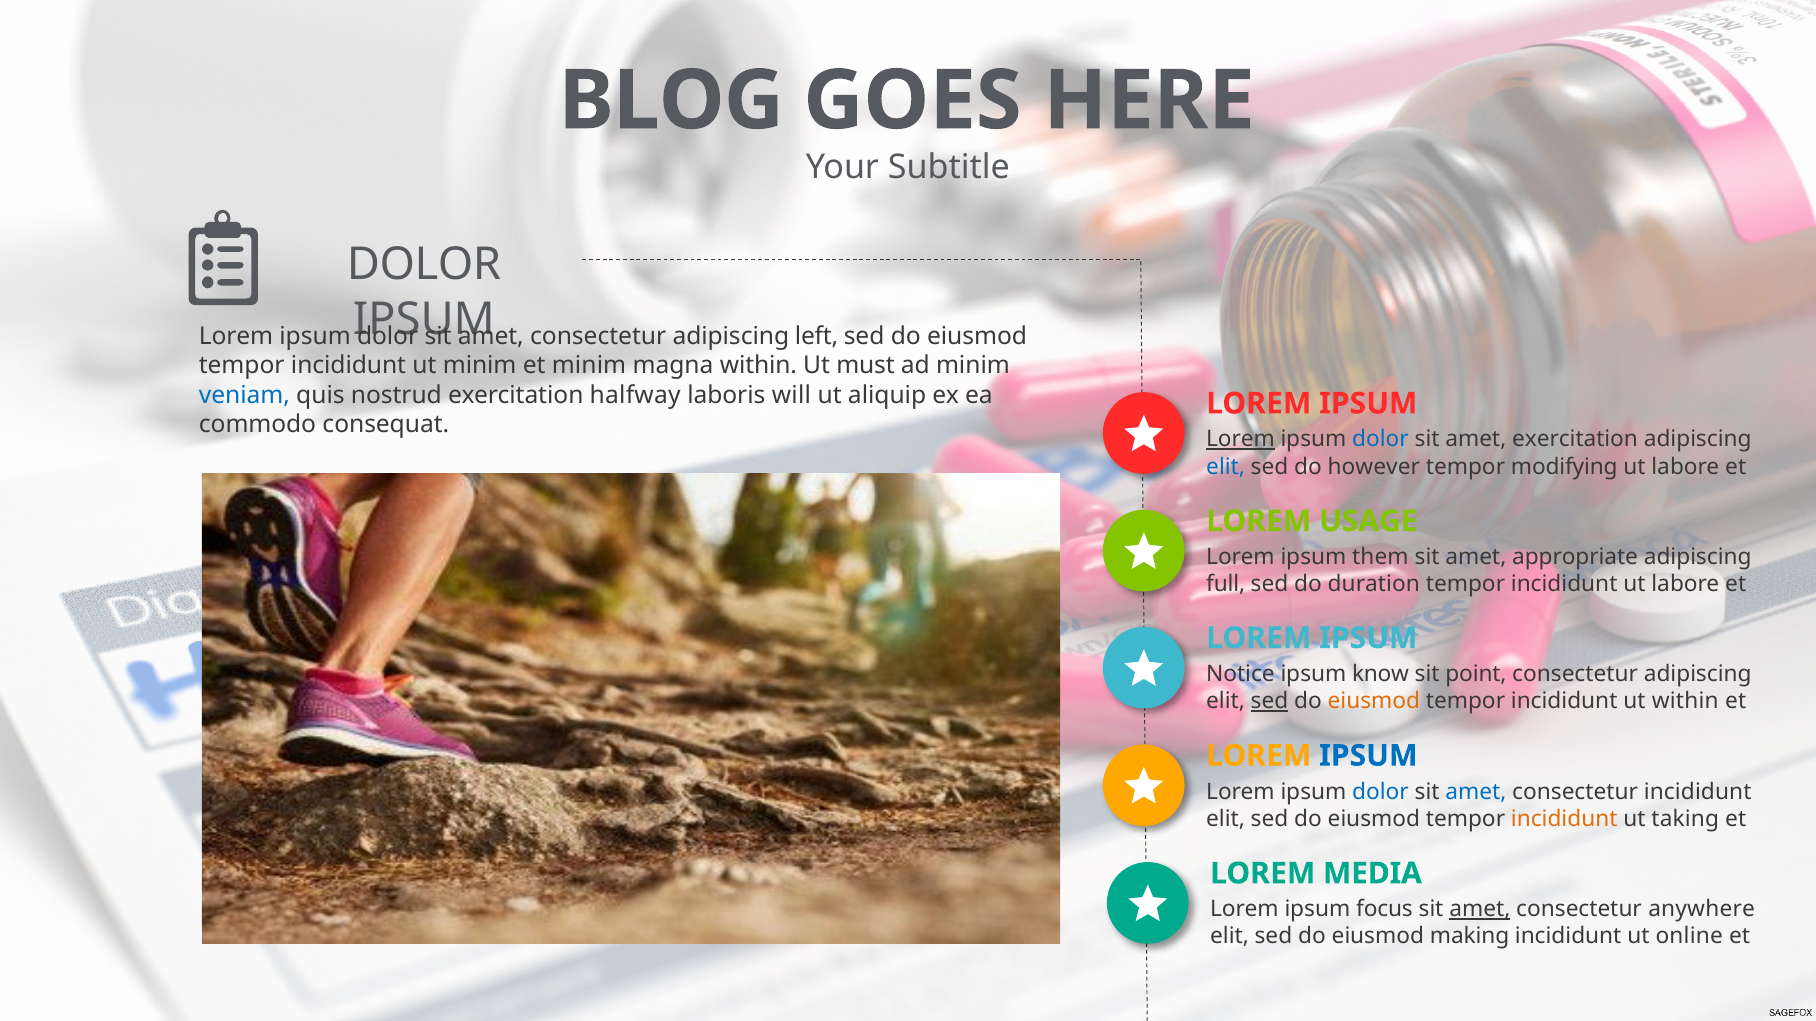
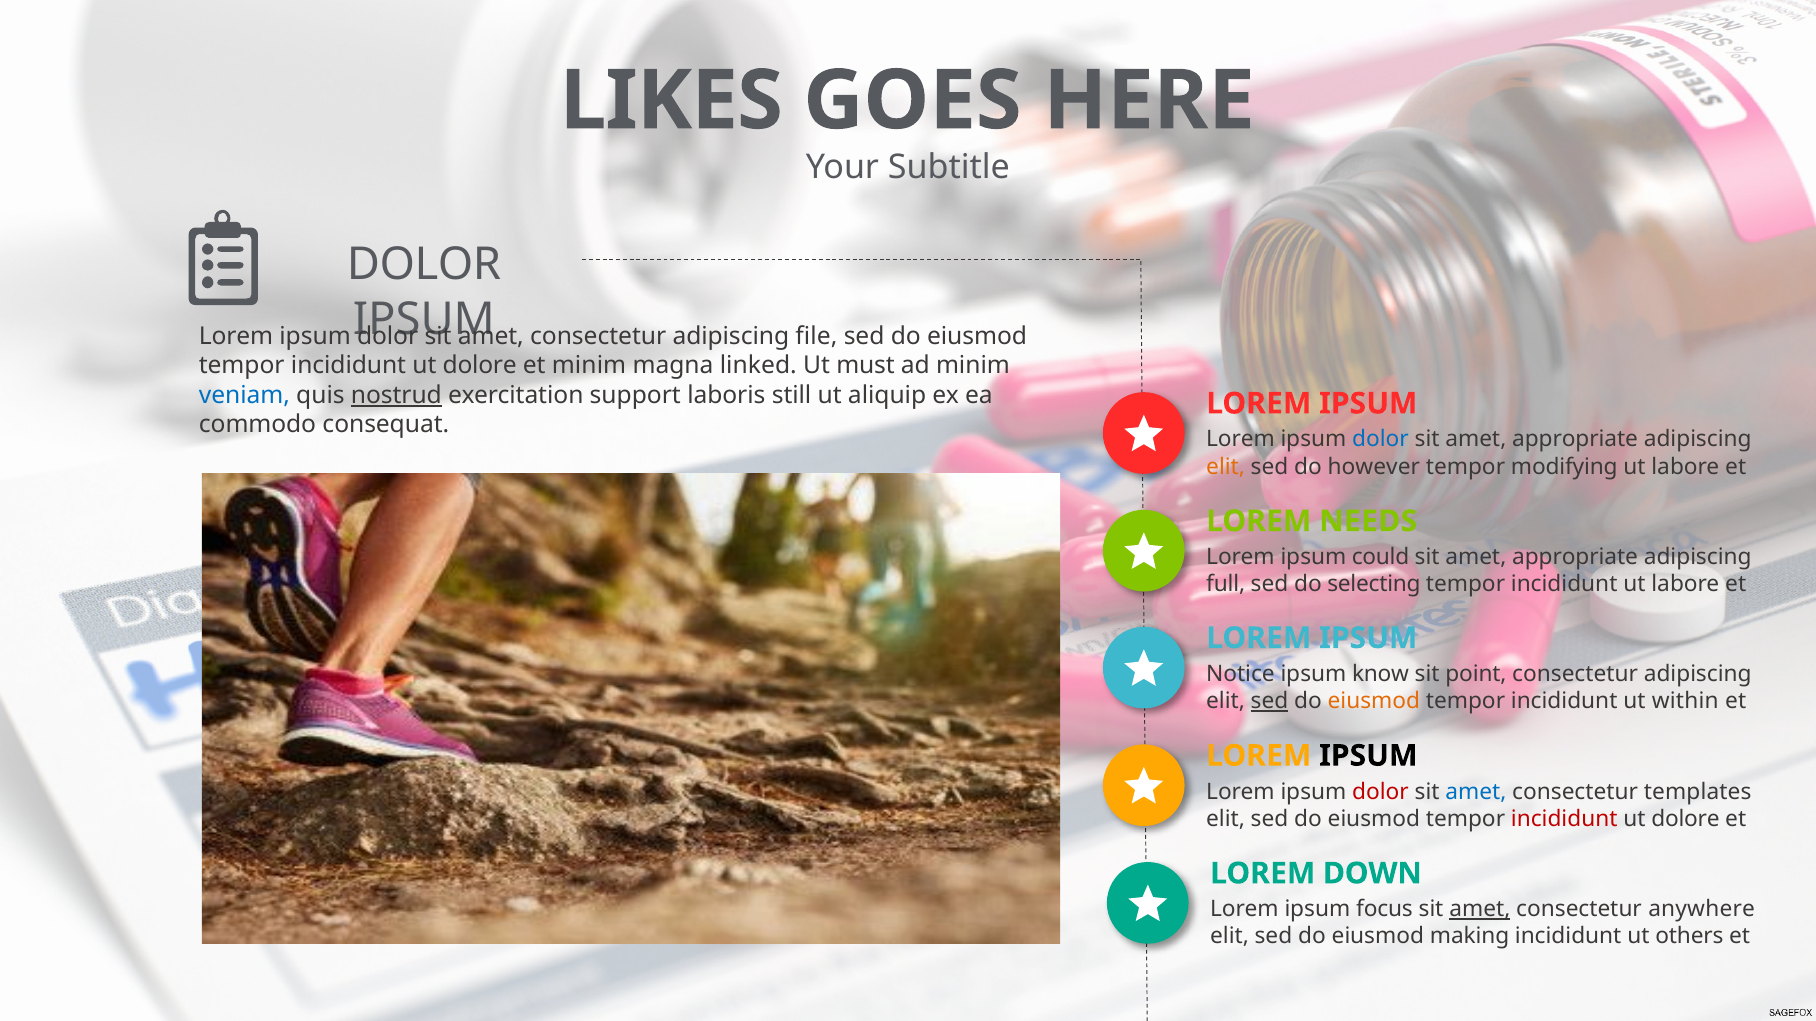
BLOG: BLOG -> LIKES
left: left -> file
minim at (480, 366): minim -> dolore
magna within: within -> linked
nostrud underline: none -> present
halfway: halfway -> support
will: will -> still
Lorem at (1240, 440) underline: present -> none
exercitation at (1575, 440): exercitation -> appropriate
elit at (1226, 467) colour: blue -> orange
USAGE: USAGE -> NEEDS
them: them -> could
duration: duration -> selecting
IPSUM at (1368, 756) colour: blue -> black
dolor at (1380, 792) colour: blue -> red
consectetur incididunt: incididunt -> templates
incididunt at (1564, 819) colour: orange -> red
taking at (1685, 819): taking -> dolore
MEDIA: MEDIA -> DOWN
online: online -> others
